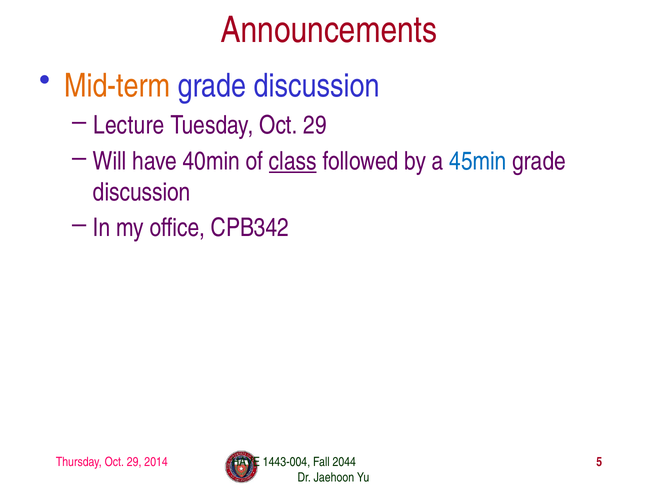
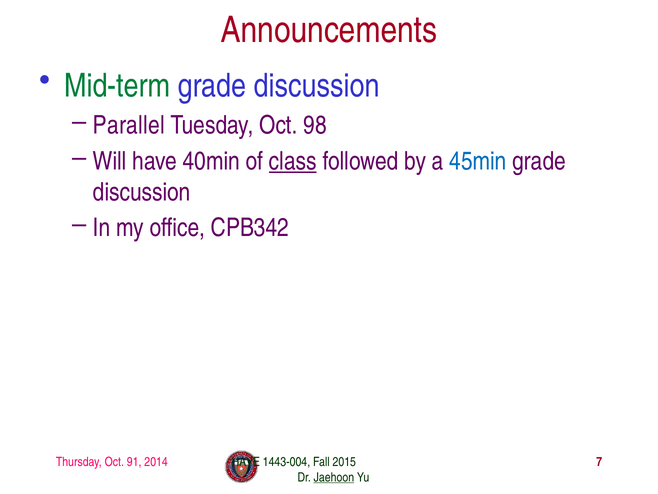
Mid-term colour: orange -> green
Lecture: Lecture -> Parallel
Tuesday Oct 29: 29 -> 98
Thursday Oct 29: 29 -> 91
2044: 2044 -> 2015
5: 5 -> 7
Jaehoon underline: none -> present
